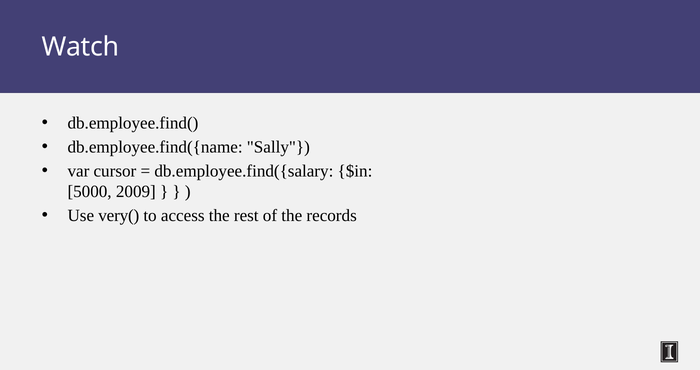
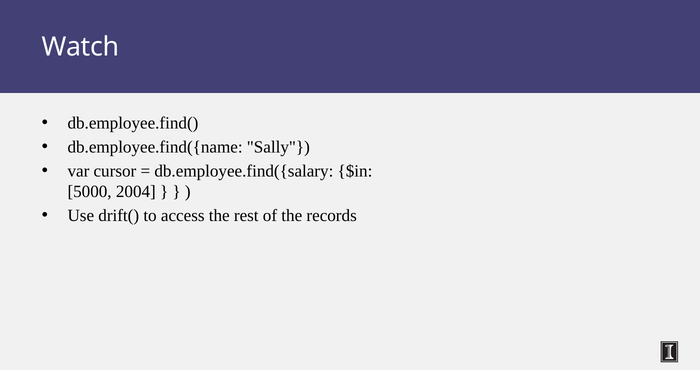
2009: 2009 -> 2004
very(: very( -> drift(
